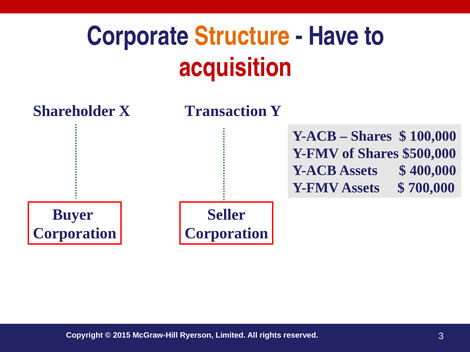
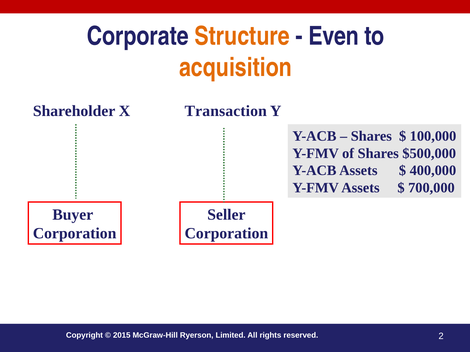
Have: Have -> Even
acquisition colour: red -> orange
3: 3 -> 2
